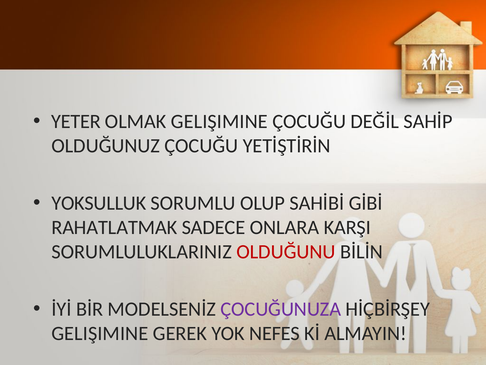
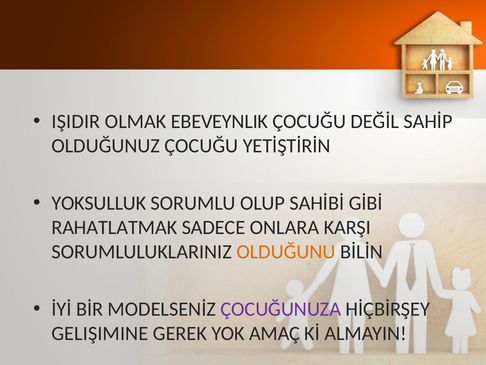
YETER: YETER -> IŞIDIR
OLMAK GELIŞIMINE: GELIŞIMINE -> EBEVEYNLIK
OLDUĞUNU colour: red -> orange
NEFES: NEFES -> AMAÇ
